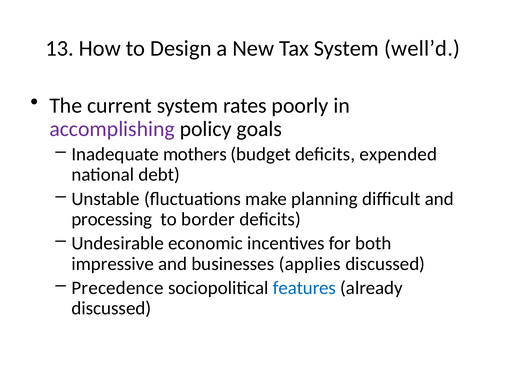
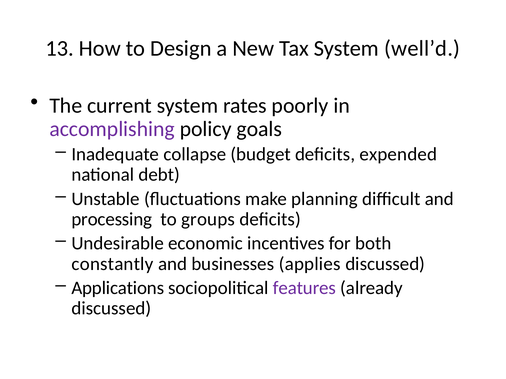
mothers: mothers -> collapse
border: border -> groups
impressive: impressive -> constantly
Precedence: Precedence -> Applications
features colour: blue -> purple
